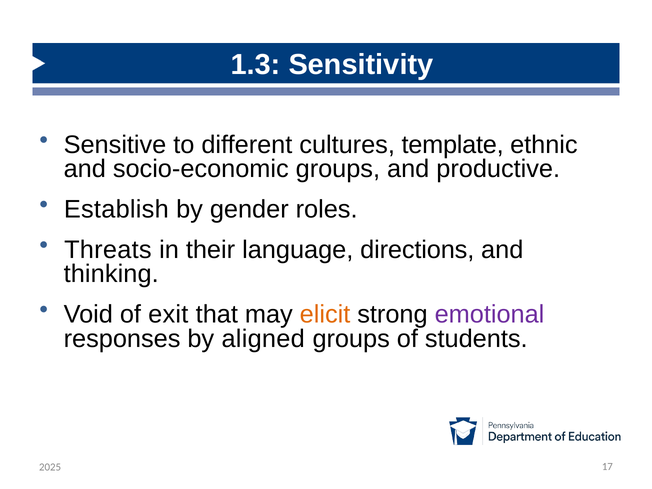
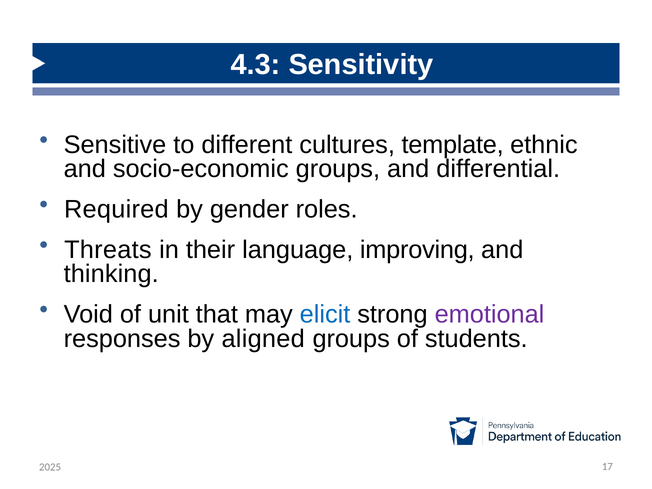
1.3: 1.3 -> 4.3
productive: productive -> differential
Establish: Establish -> Required
directions: directions -> improving
exit: exit -> unit
elicit colour: orange -> blue
